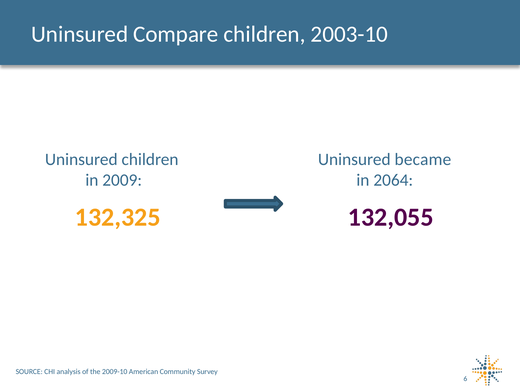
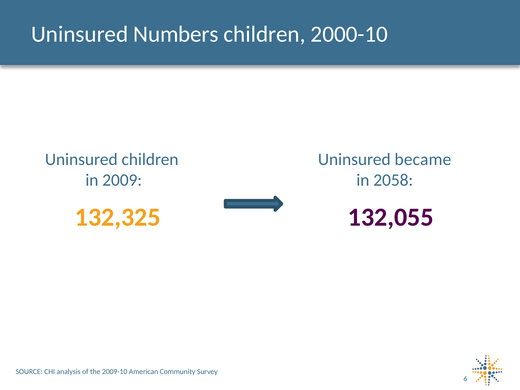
Compare: Compare -> Numbers
2003-10: 2003-10 -> 2000-10
2064: 2064 -> 2058
